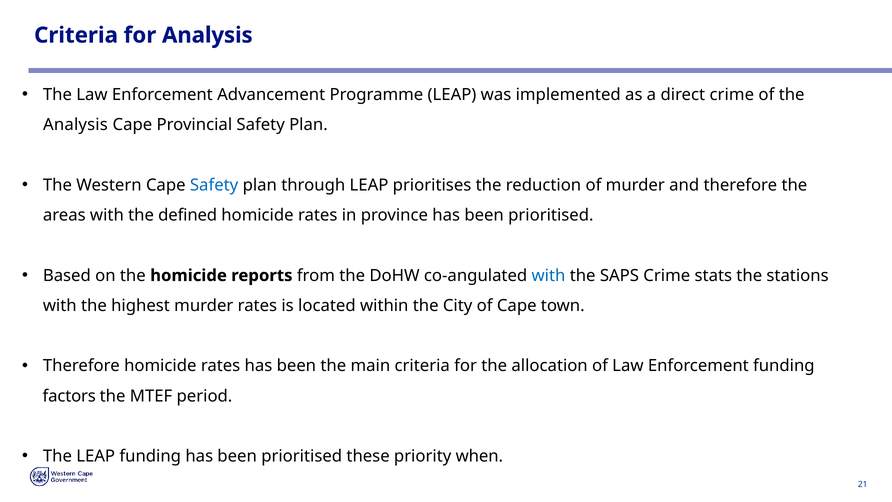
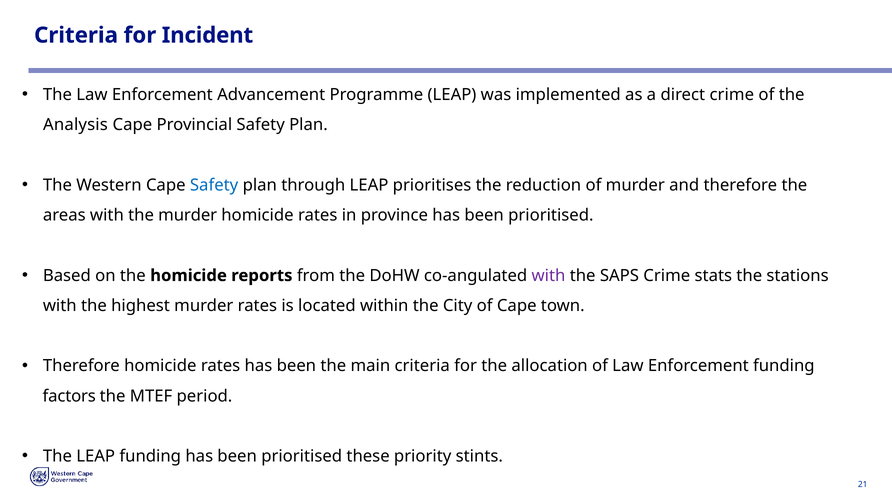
for Analysis: Analysis -> Incident
the defined: defined -> murder
with at (549, 275) colour: blue -> purple
when: when -> stints
